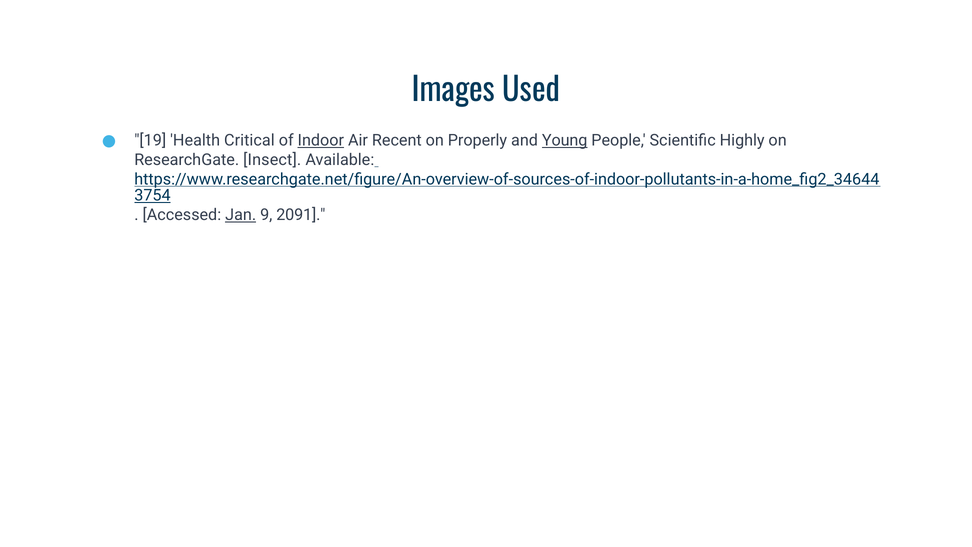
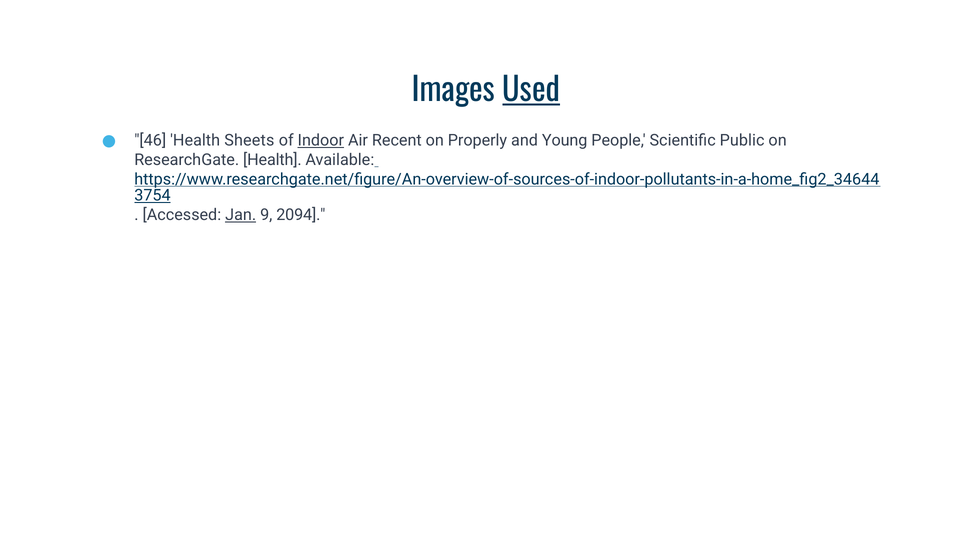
Used underline: none -> present
19: 19 -> 46
Critical: Critical -> Sheets
Young underline: present -> none
Highly: Highly -> Public
ResearchGate Insect: Insect -> Health
2091: 2091 -> 2094
